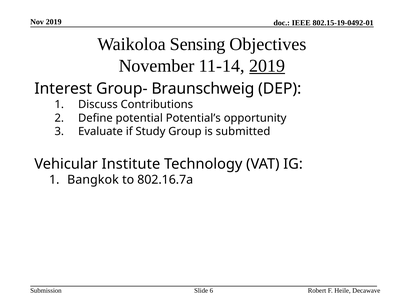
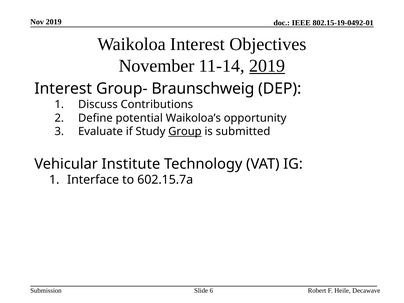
Waikoloa Sensing: Sensing -> Interest
Potential’s: Potential’s -> Waikoloa’s
Group underline: none -> present
Bangkok: Bangkok -> Interface
802.16.7a: 802.16.7a -> 602.15.7a
